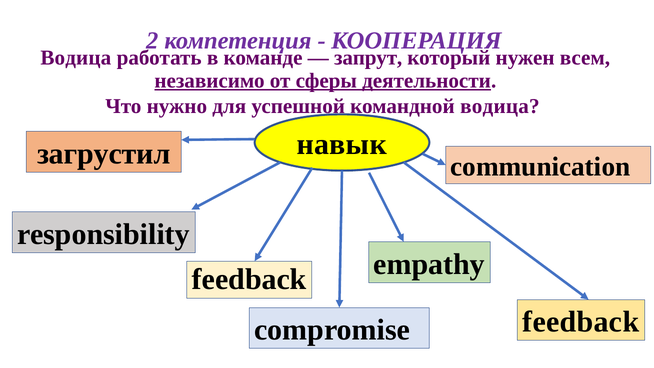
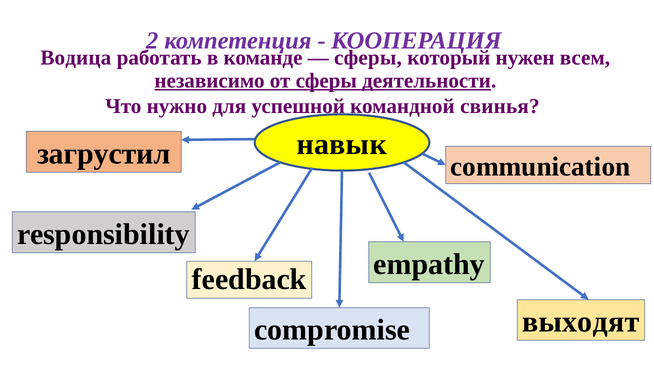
запрут at (368, 58): запрут -> сферы
водица at (500, 106): водица -> свинья
feedback at (581, 322): feedback -> выходят
